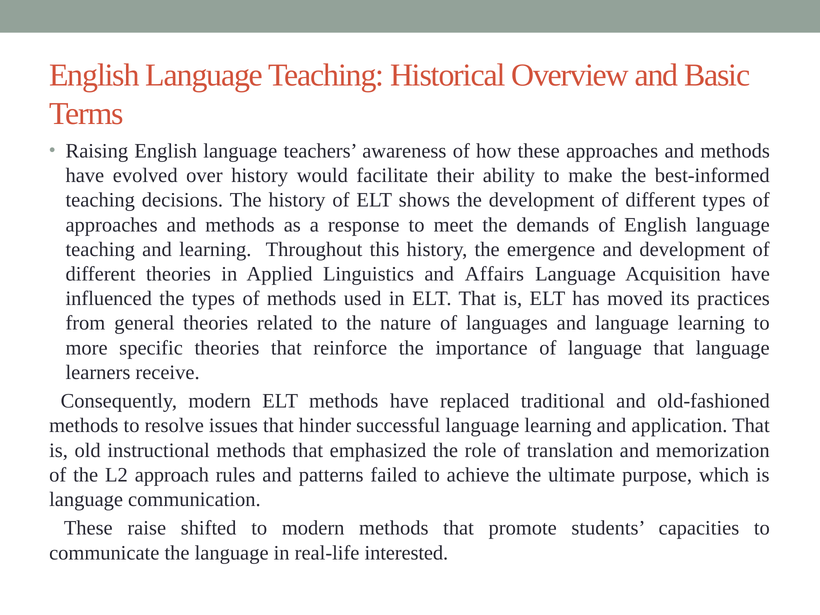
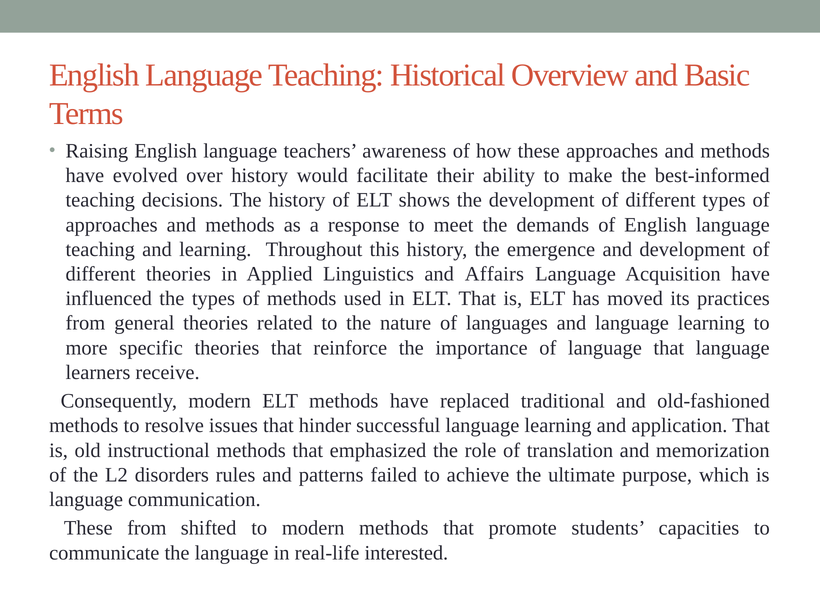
approach: approach -> disorders
These raise: raise -> from
